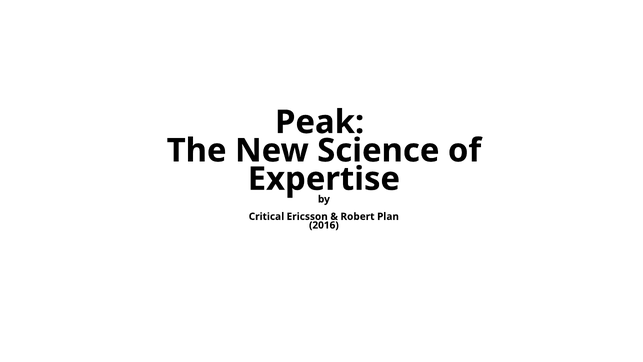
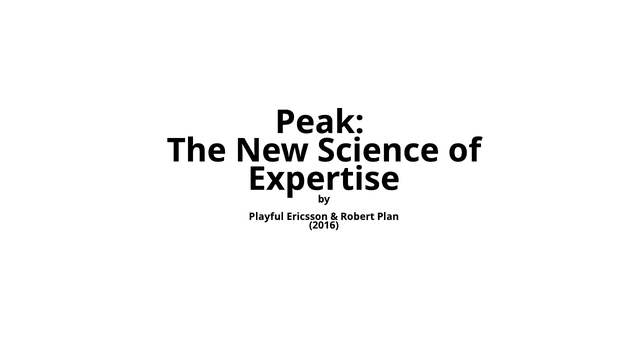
Critical: Critical -> Playful
